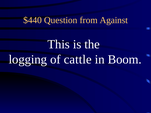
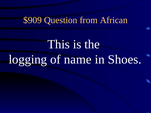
$440: $440 -> $909
Against: Against -> African
cattle: cattle -> name
Boom: Boom -> Shoes
